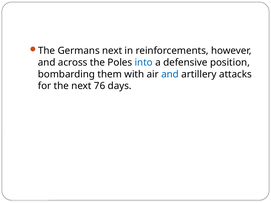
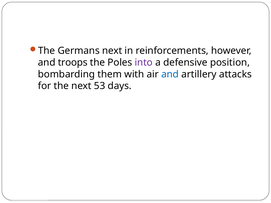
across: across -> troops
into colour: blue -> purple
76: 76 -> 53
